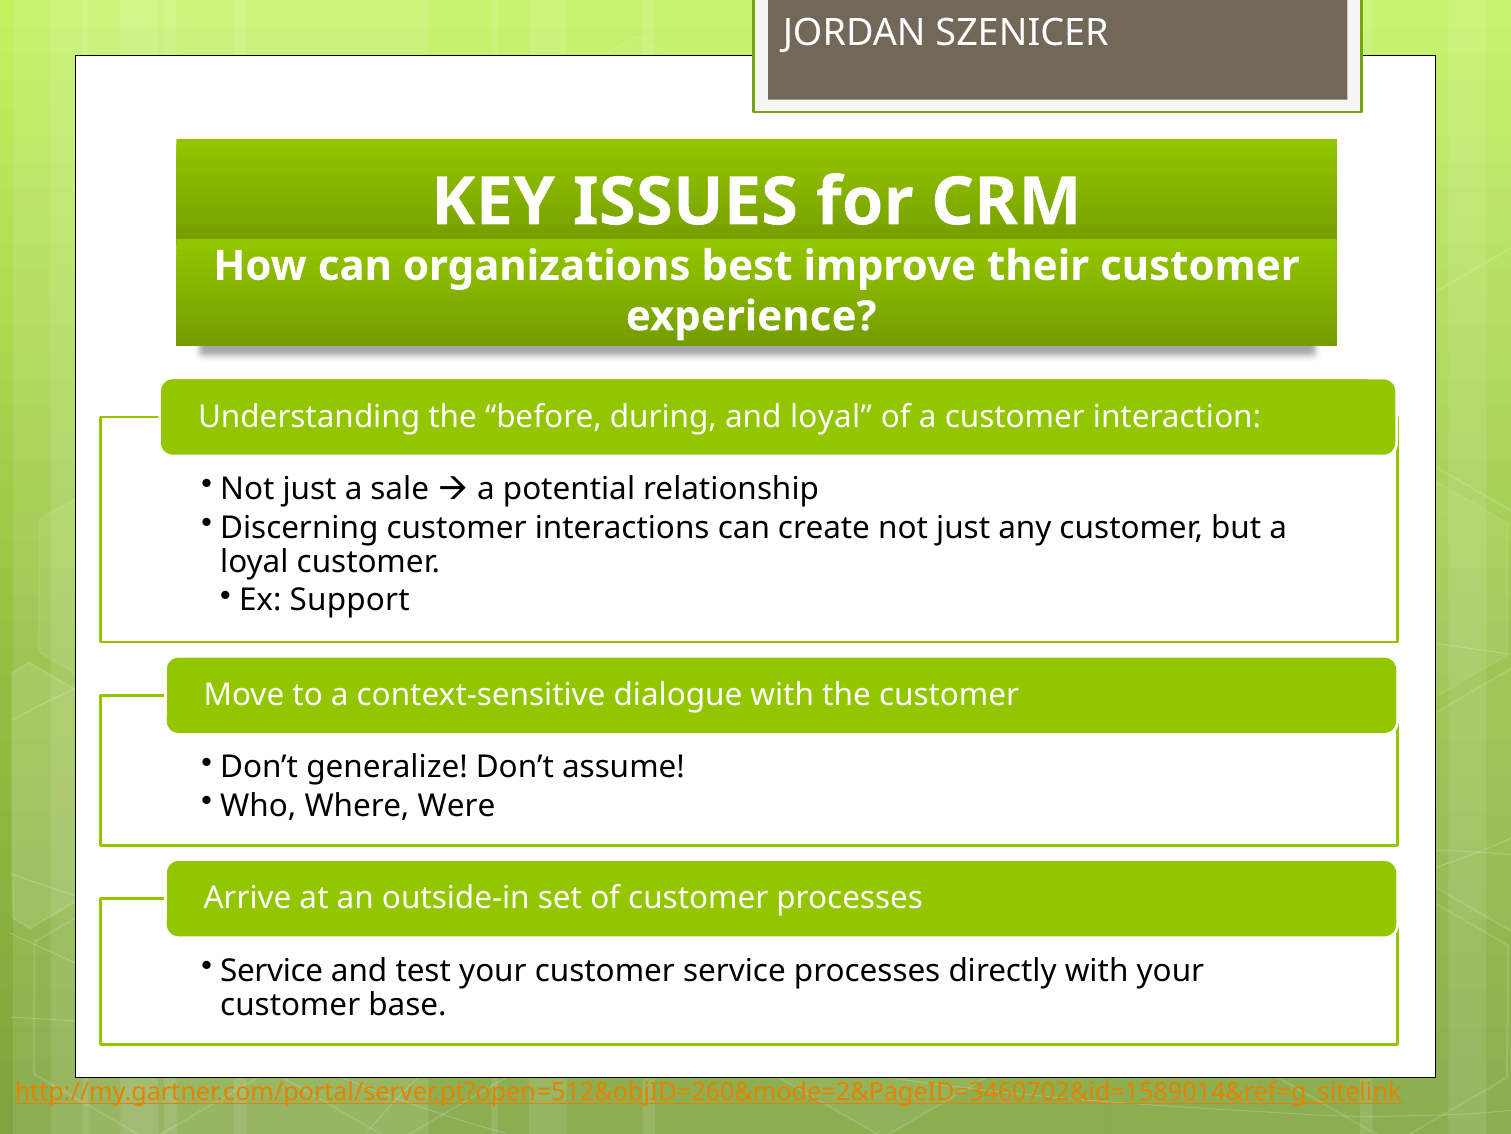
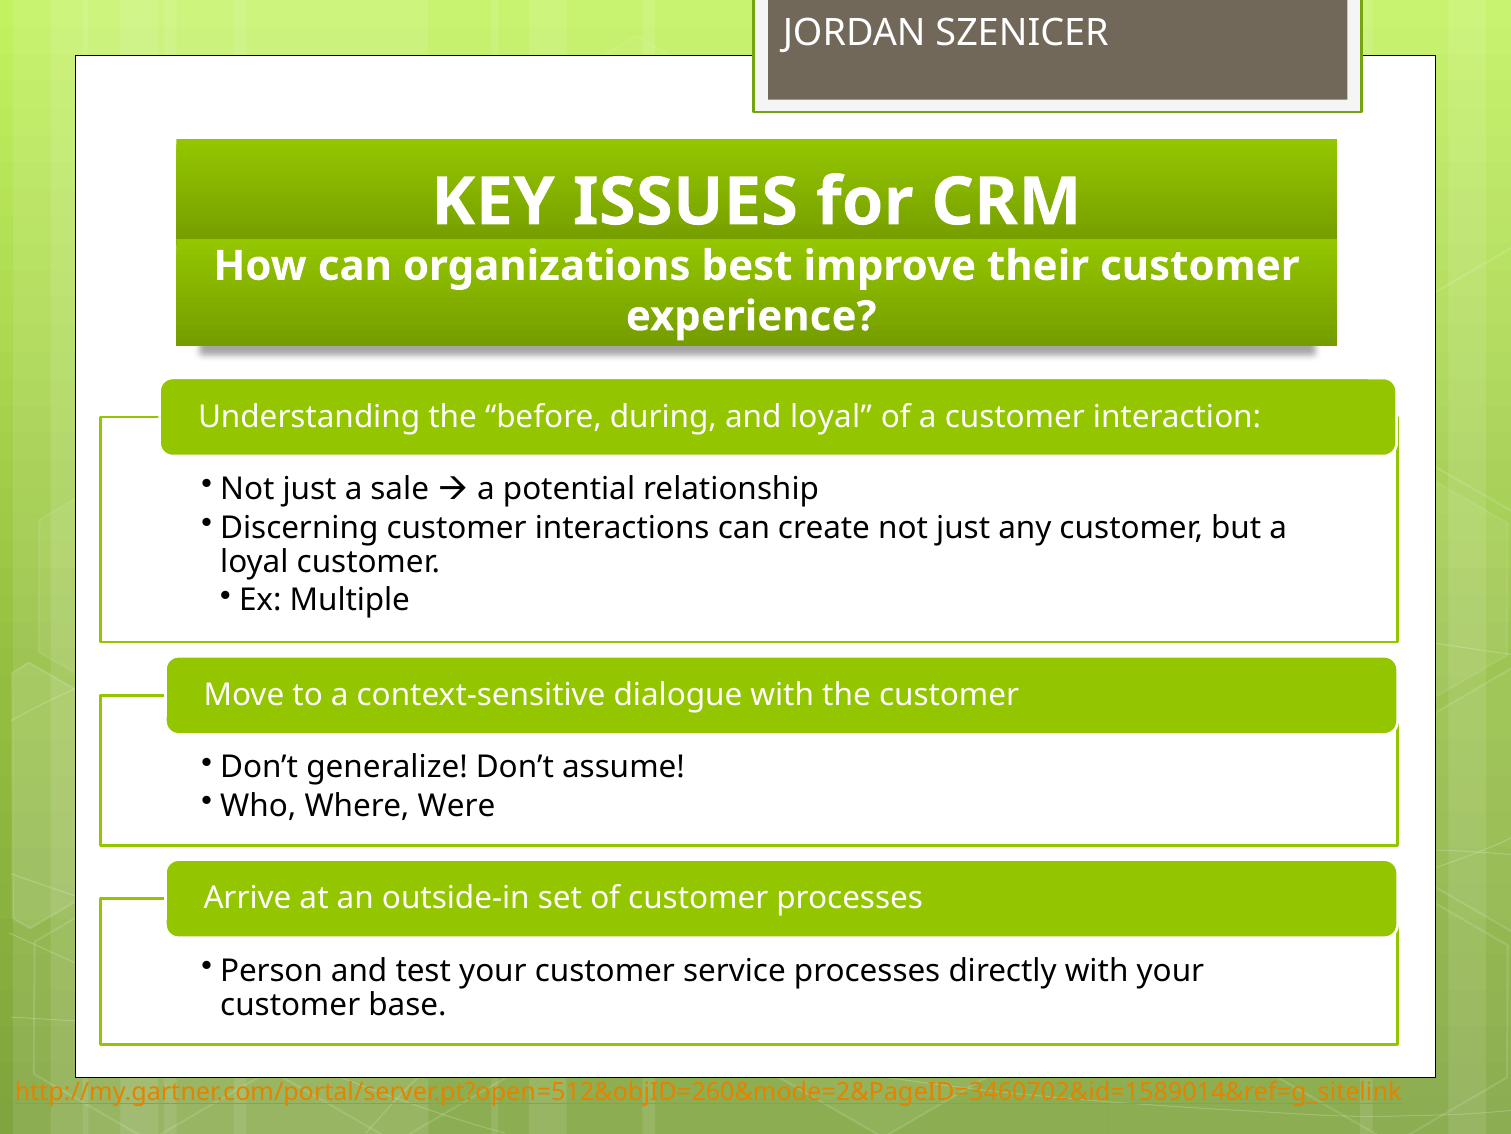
Support: Support -> Multiple
Service at (272, 970): Service -> Person
